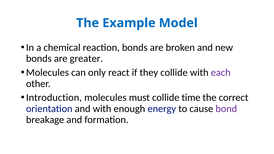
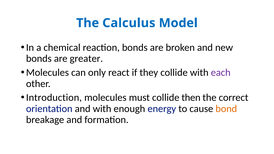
Example: Example -> Calculus
time: time -> then
bond colour: purple -> orange
